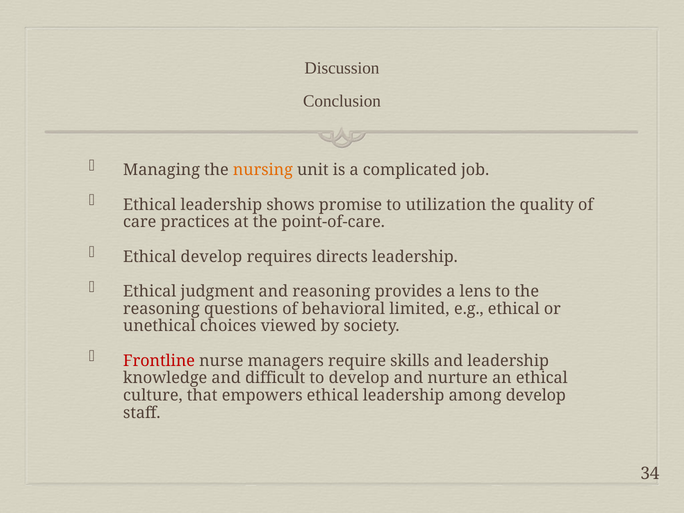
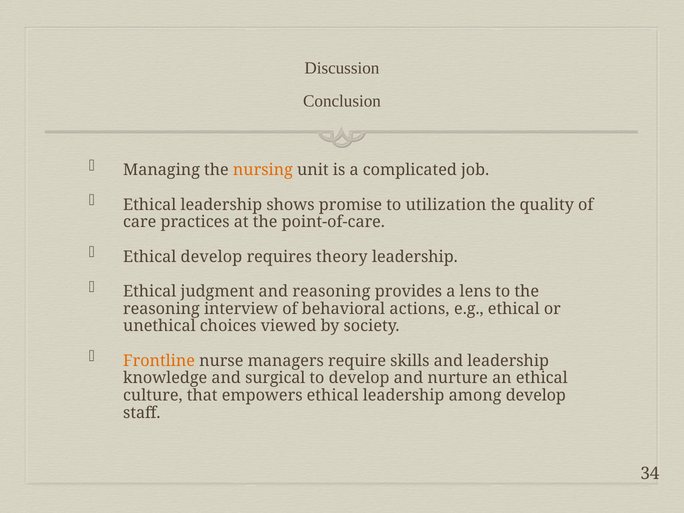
directs: directs -> theory
questions: questions -> interview
limited: limited -> actions
Frontline colour: red -> orange
difficult: difficult -> surgical
